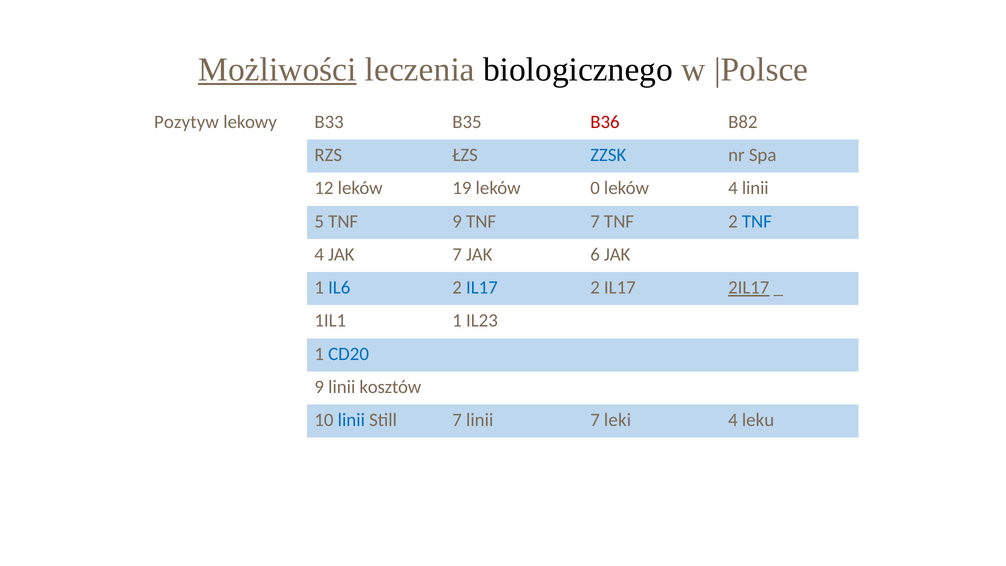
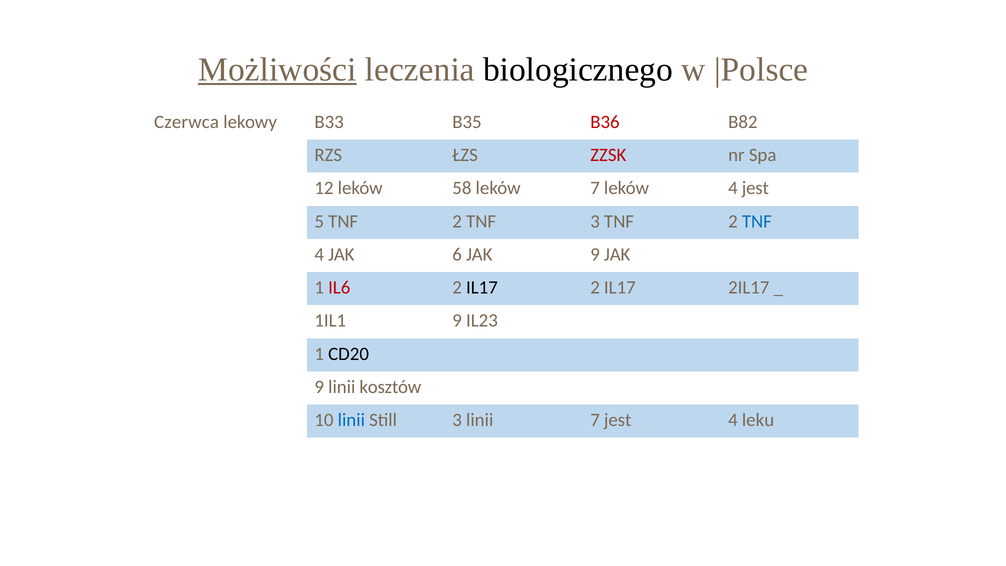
Pozytyw: Pozytyw -> Czerwca
ZZSK colour: blue -> red
19: 19 -> 58
leków 0: 0 -> 7
4 linii: linii -> jest
5 TNF 9: 9 -> 2
TNF 7: 7 -> 3
JAK 7: 7 -> 6
JAK 6: 6 -> 9
IL6 colour: blue -> red
IL17 at (482, 288) colour: blue -> black
2IL17 underline: present -> none
1IL1 1: 1 -> 9
CD20 colour: blue -> black
Still 7: 7 -> 3
7 leki: leki -> jest
